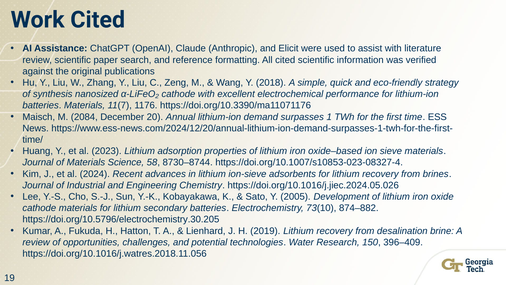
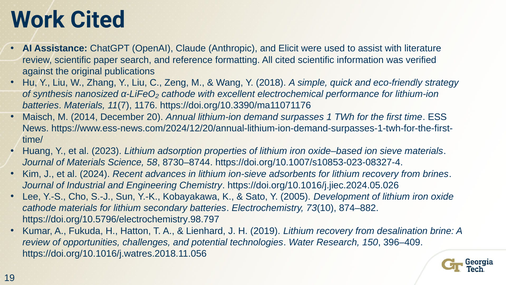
2084: 2084 -> 2014
https://doi.org/10.5796/electrochemistry.30.205: https://doi.org/10.5796/electrochemistry.30.205 -> https://doi.org/10.5796/electrochemistry.98.797
